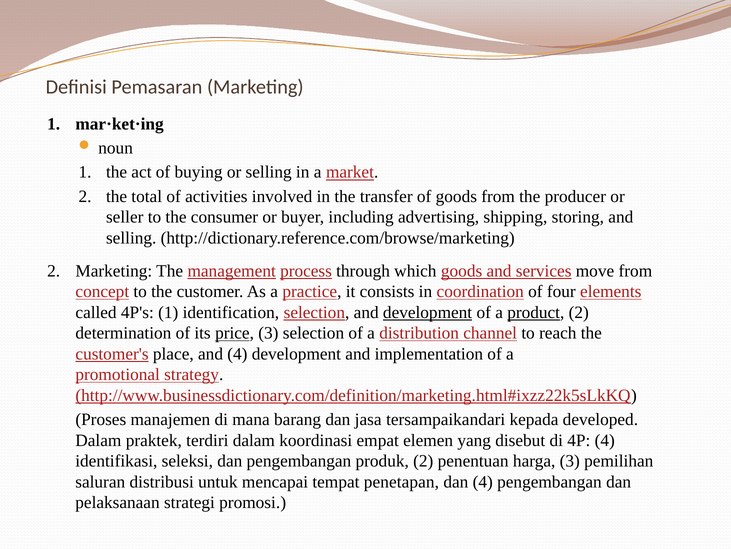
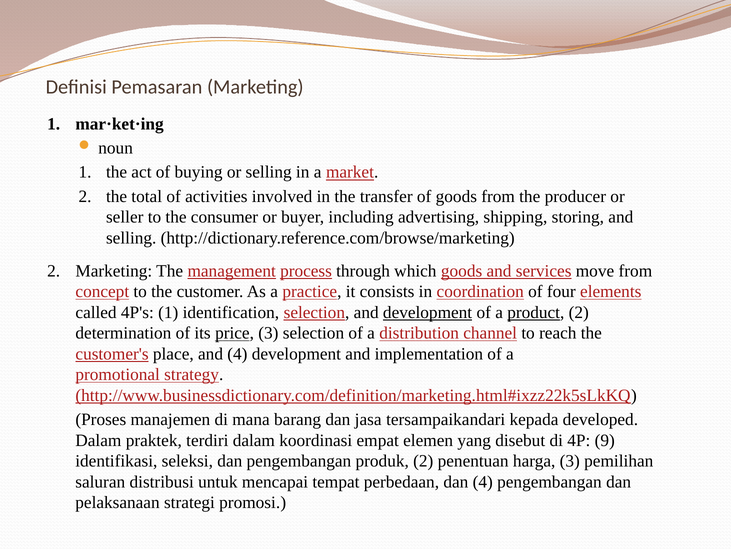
4P 4: 4 -> 9
penetapan: penetapan -> perbedaan
